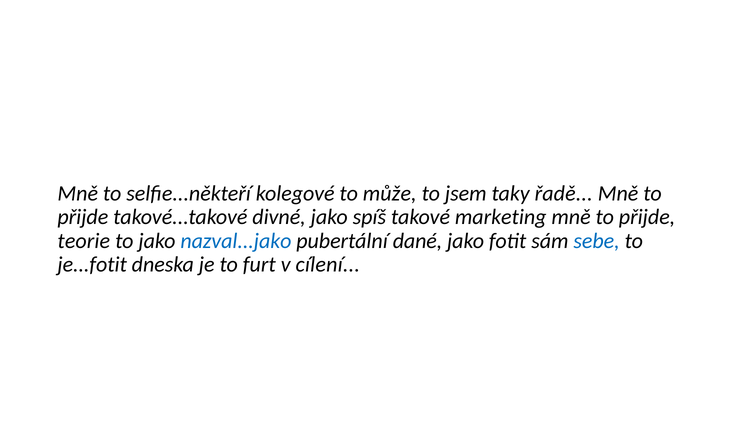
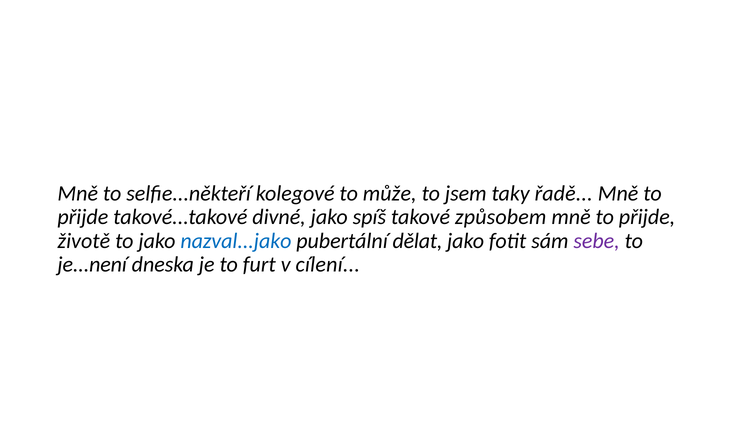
marketing: marketing -> způsobem
teorie: teorie -> životě
dané: dané -> dělat
sebe colour: blue -> purple
je...fotit: je...fotit -> je...není
